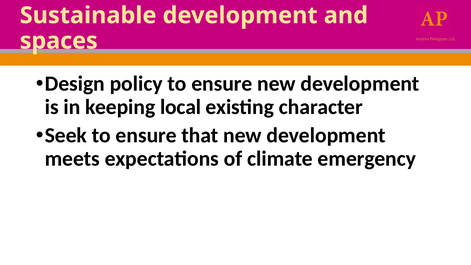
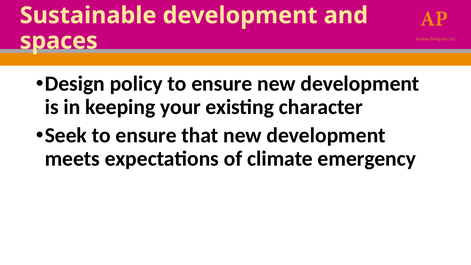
local: local -> your
